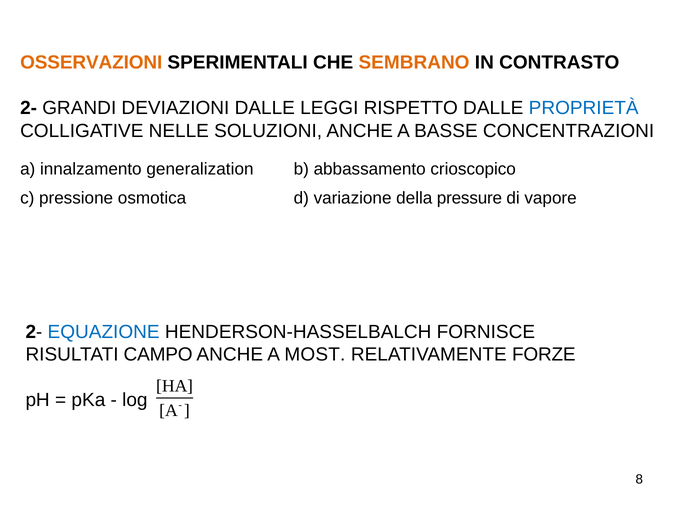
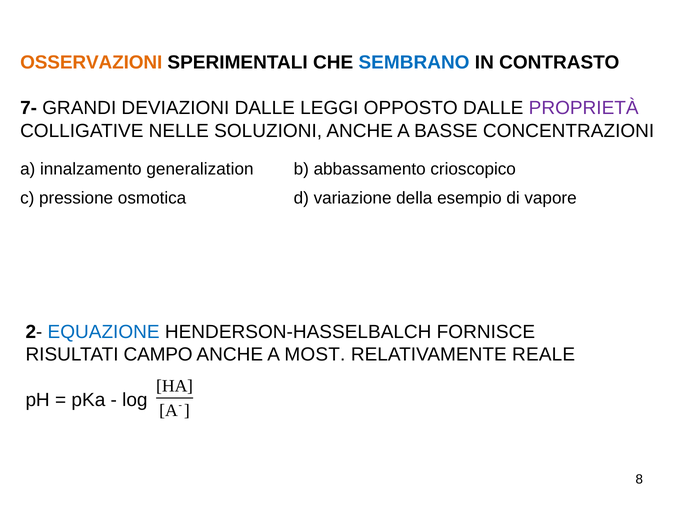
SEMBRANO colour: orange -> blue
2- at (29, 108): 2- -> 7-
RISPETTO: RISPETTO -> OPPOSTO
PROPRIETÀ colour: blue -> purple
pressure: pressure -> esempio
FORZE: FORZE -> REALE
